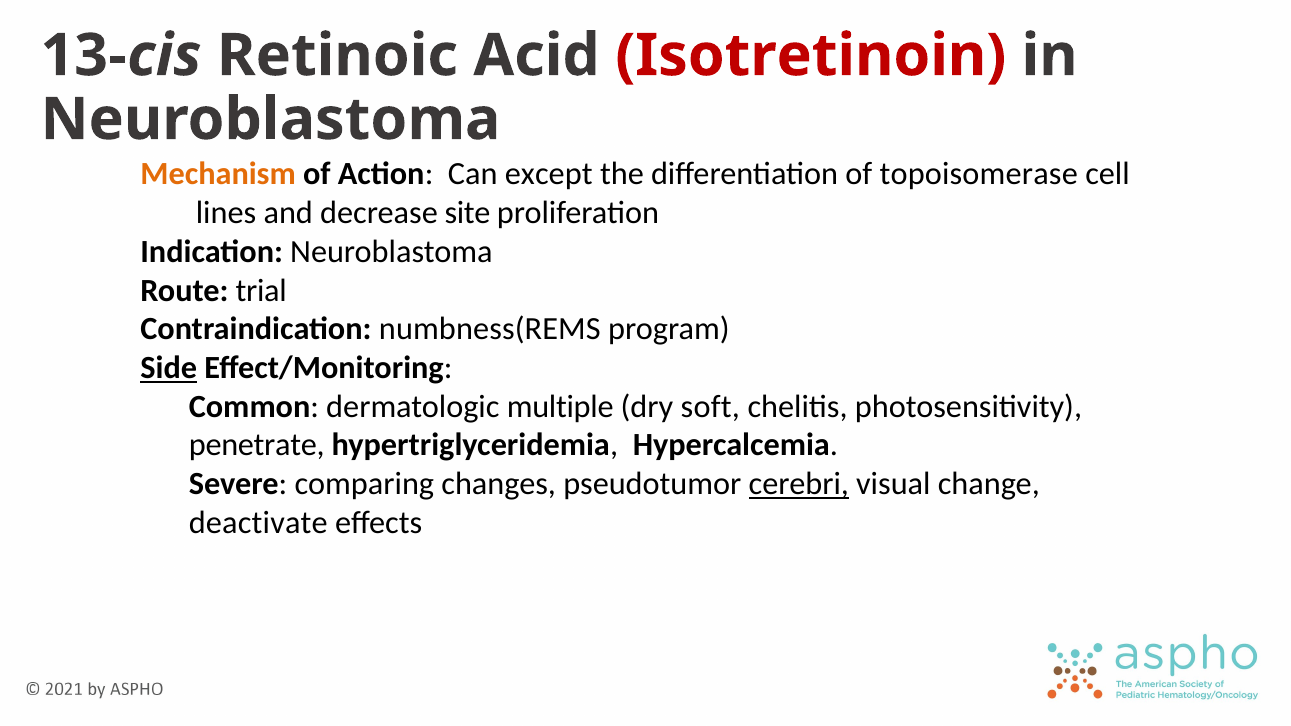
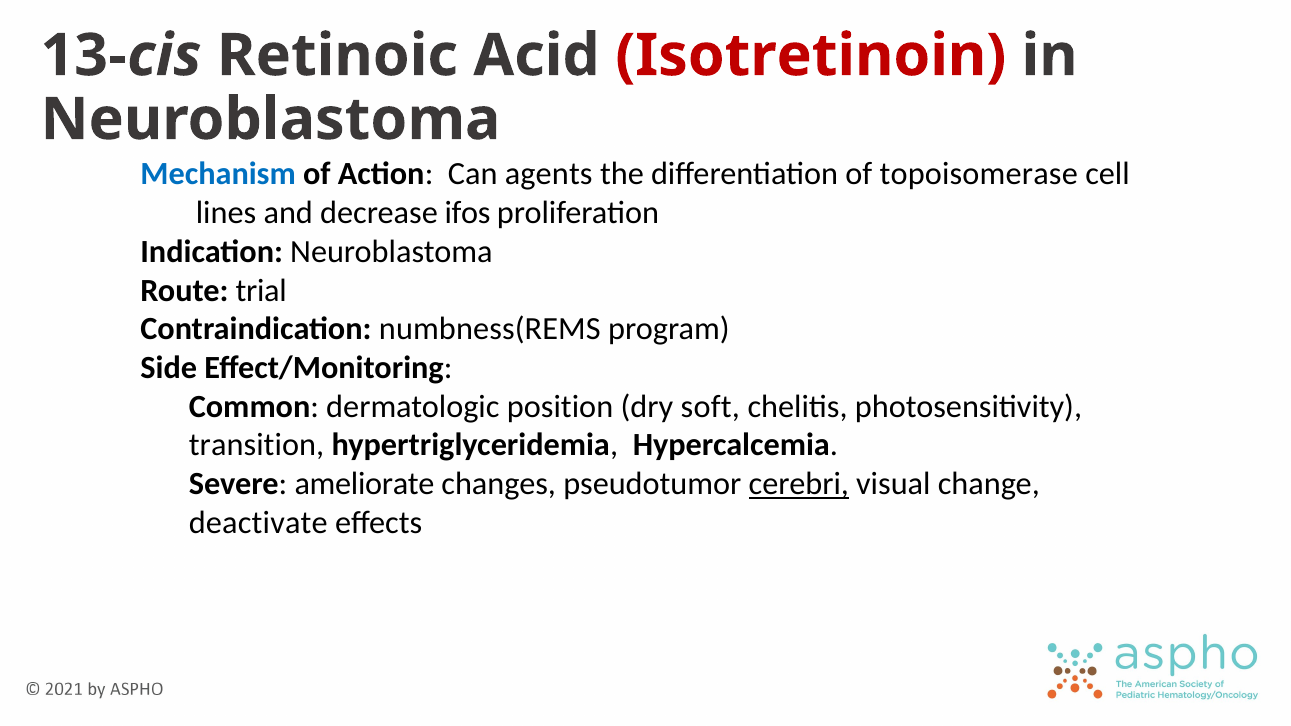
Mechanism colour: orange -> blue
except: except -> agents
site: site -> ifos
Side underline: present -> none
multiple: multiple -> position
penetrate: penetrate -> transition
comparing: comparing -> ameliorate
